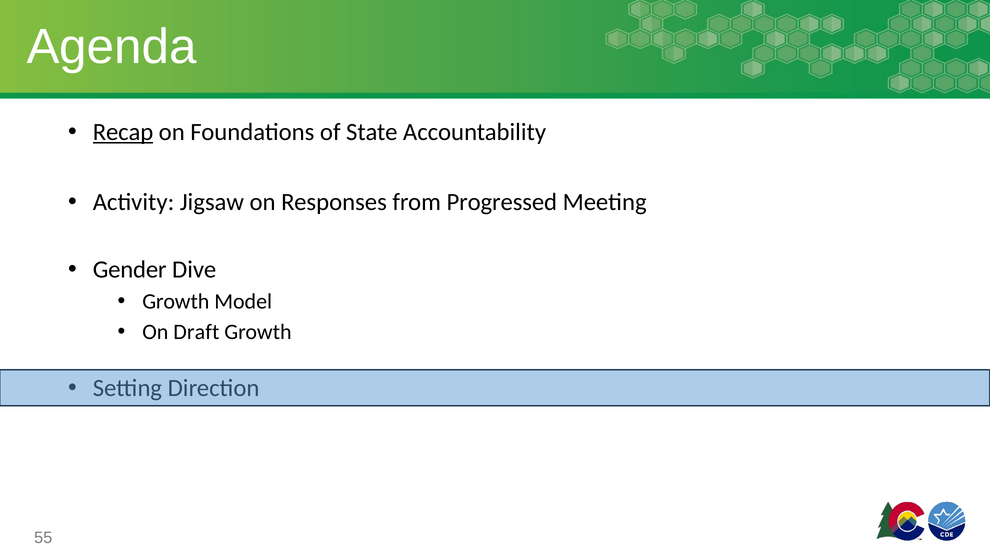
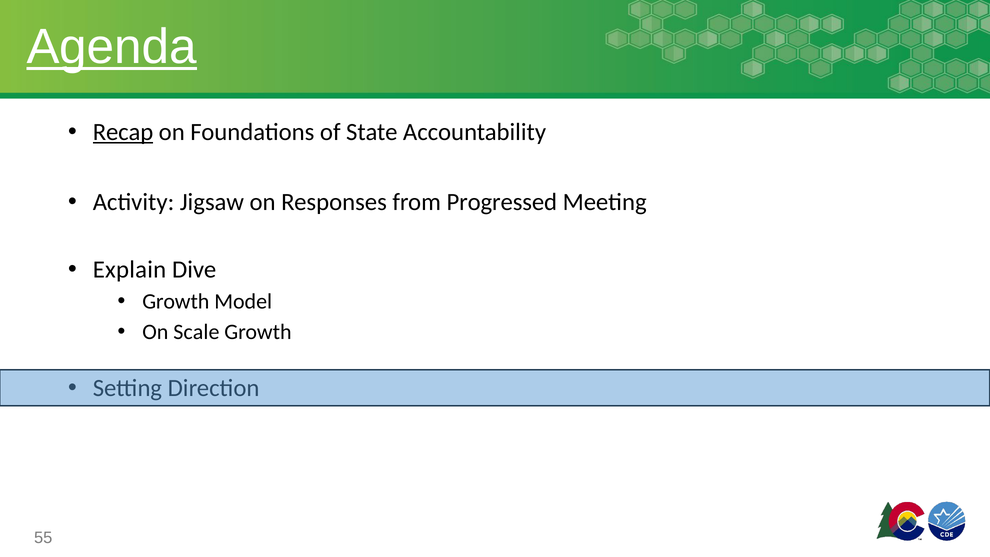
Agenda underline: none -> present
Gender: Gender -> Explain
Draft: Draft -> Scale
